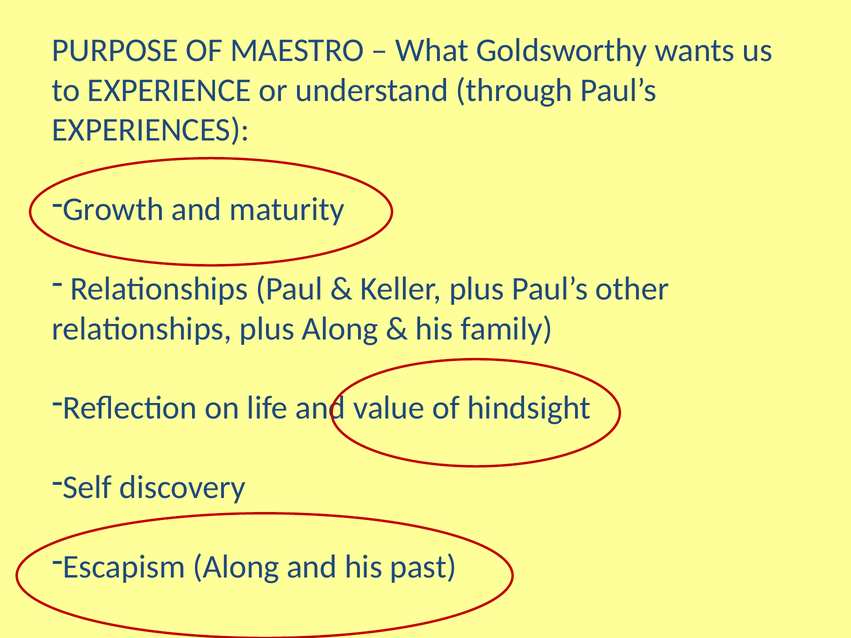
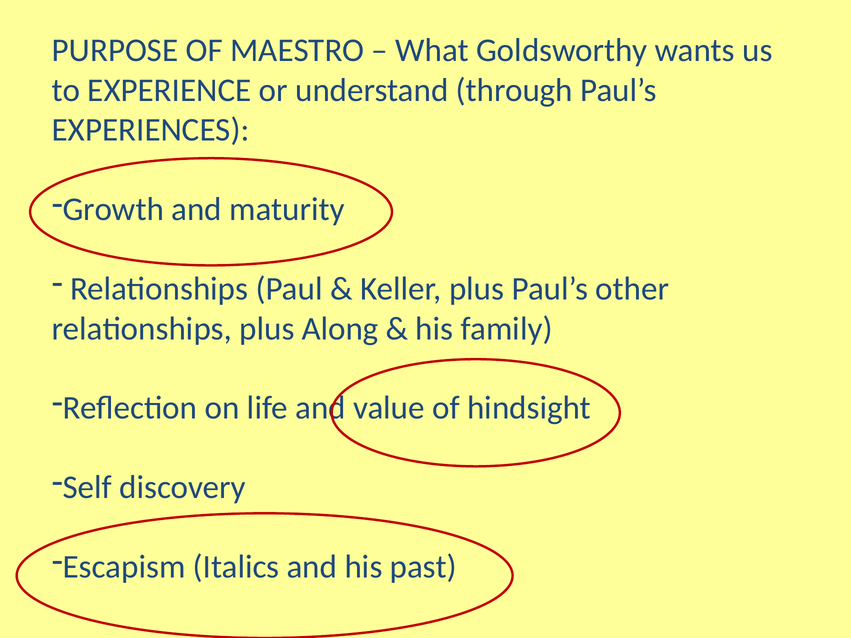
Escapism Along: Along -> Italics
